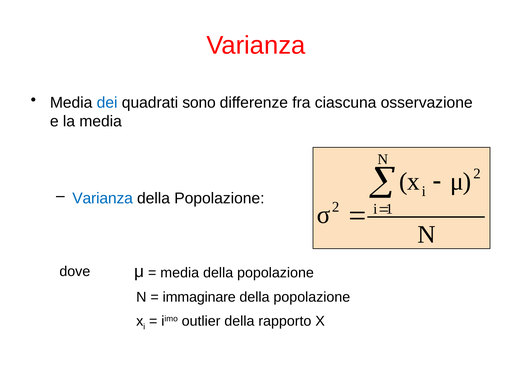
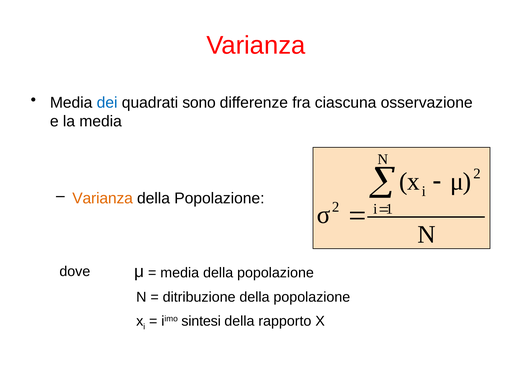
Varianza at (103, 198) colour: blue -> orange
immaginare: immaginare -> ditribuzione
outlier: outlier -> sintesi
